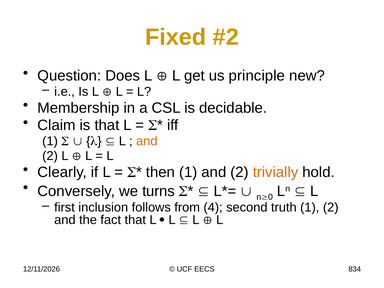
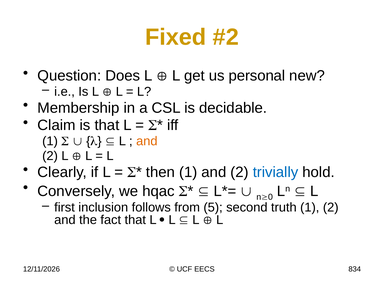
principle: principle -> personal
trivially colour: orange -> blue
turns: turns -> hqac
4: 4 -> 5
